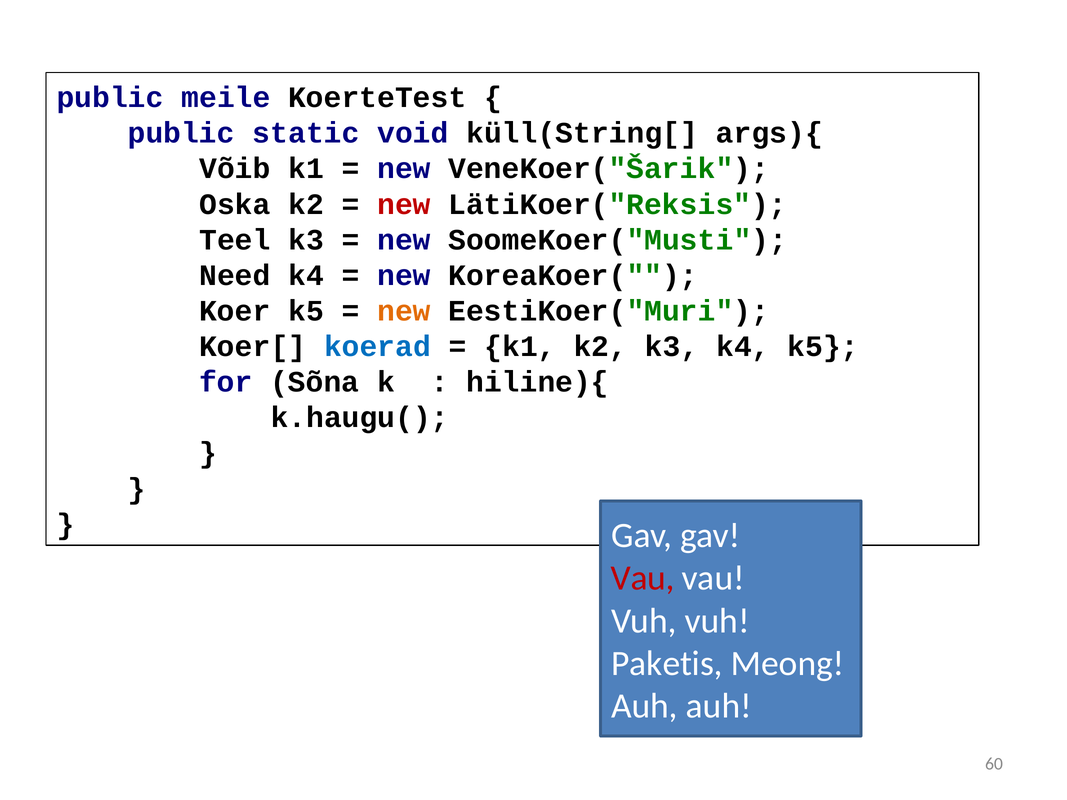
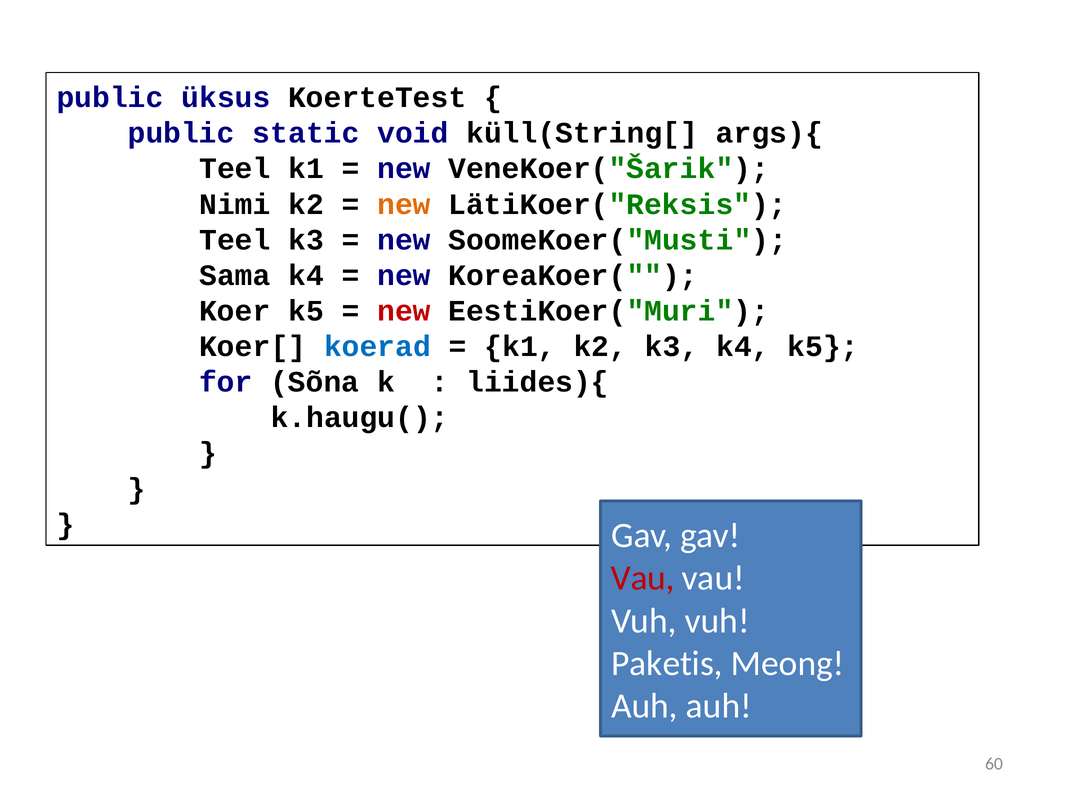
meile: meile -> üksus
Võib at (235, 169): Võib -> Teel
Oska: Oska -> Nimi
new at (404, 204) colour: red -> orange
Need: Need -> Sama
new at (404, 311) colour: orange -> red
hiline){: hiline){ -> liides){
